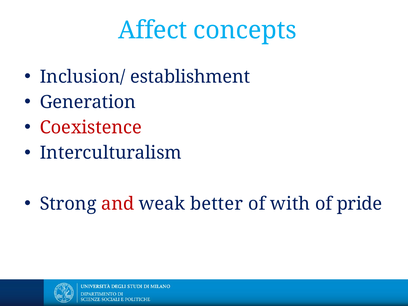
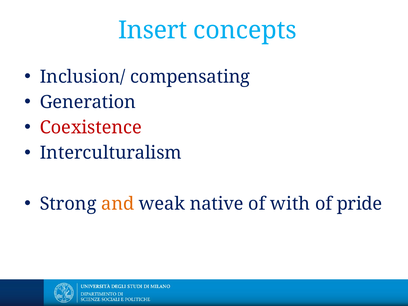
Affect: Affect -> Insert
establishment: establishment -> compensating
and colour: red -> orange
better: better -> native
